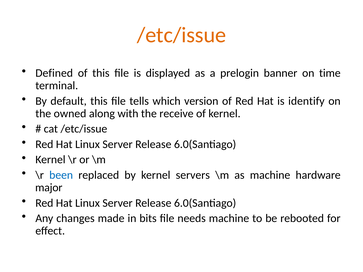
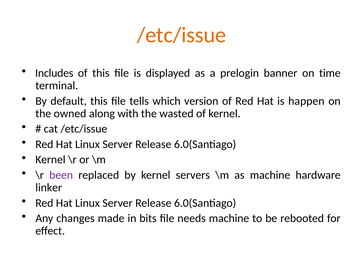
Defined: Defined -> Includes
identify: identify -> happen
receive: receive -> wasted
been colour: blue -> purple
major: major -> linker
